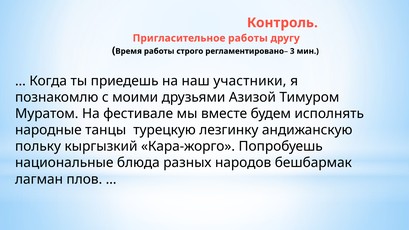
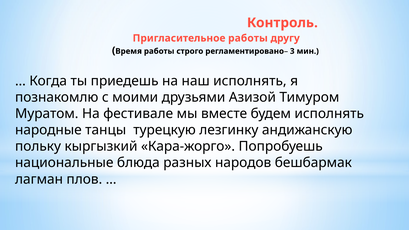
наш участники: участники -> исполнять
